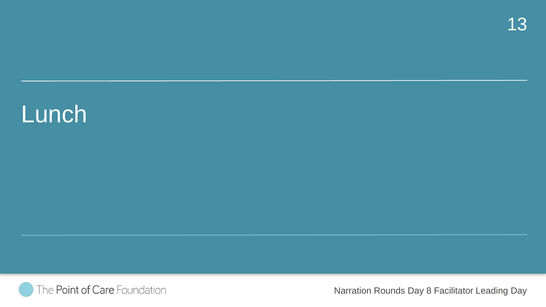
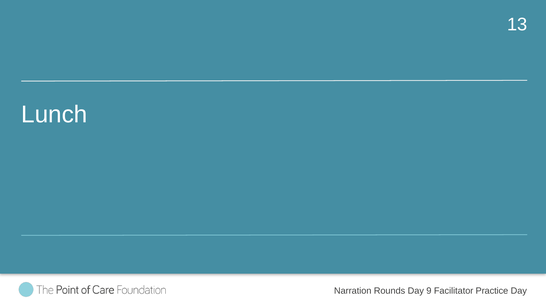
8: 8 -> 9
Leading: Leading -> Practice
